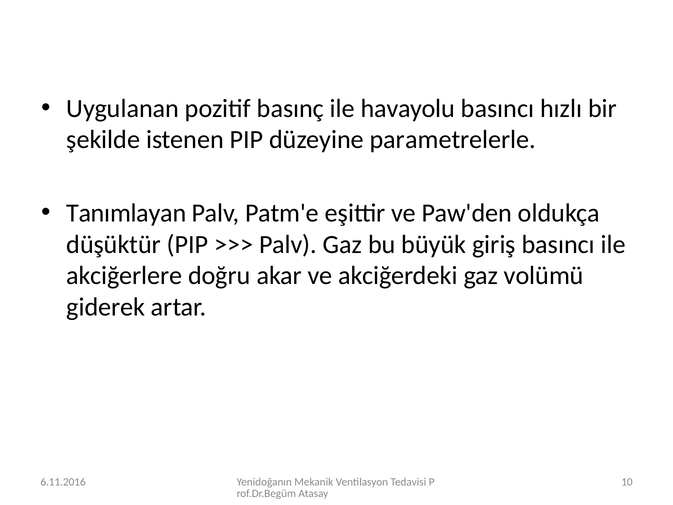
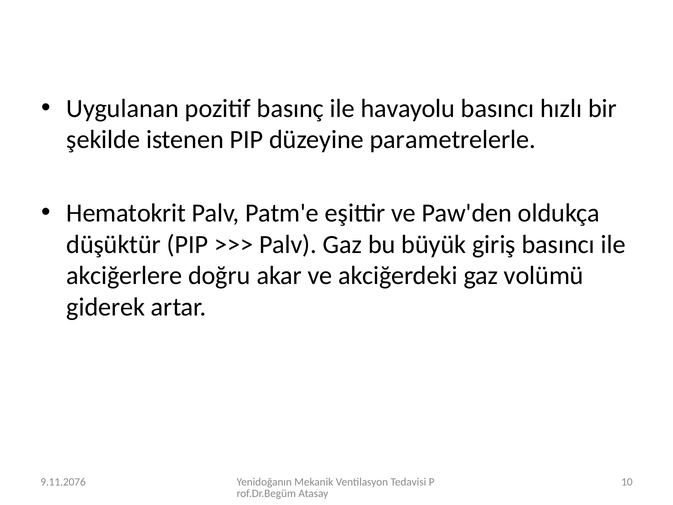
Tanımlayan: Tanımlayan -> Hematokrit
6.11.2016: 6.11.2016 -> 9.11.2076
